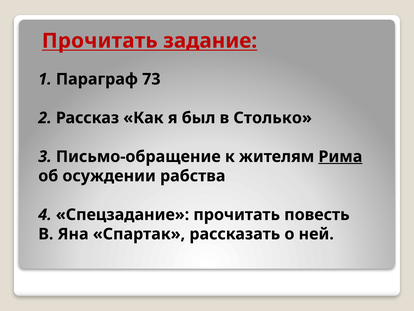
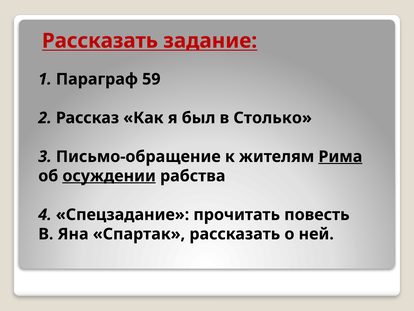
Прочитать at (100, 41): Прочитать -> Рассказать
73: 73 -> 59
осуждении underline: none -> present
